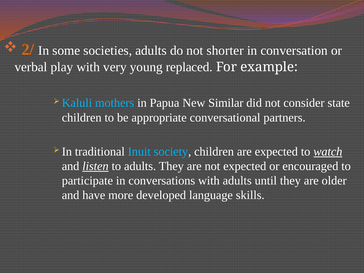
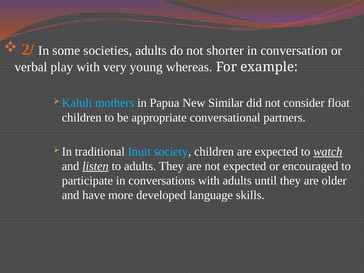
replaced: replaced -> whereas
state: state -> float
